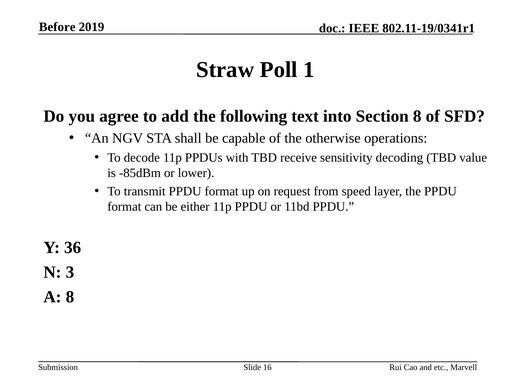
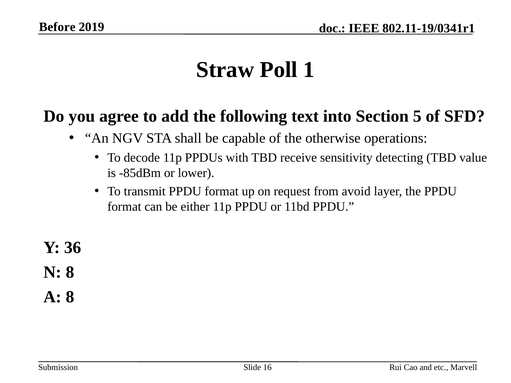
Section 8: 8 -> 5
decoding: decoding -> detecting
speed: speed -> avoid
N 3: 3 -> 8
